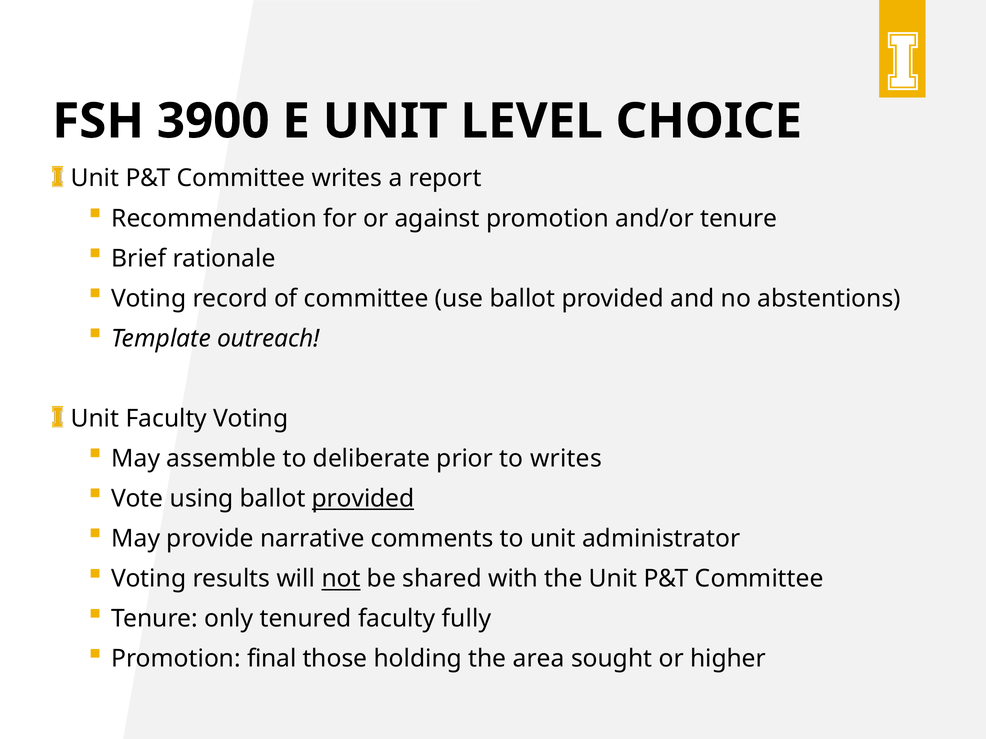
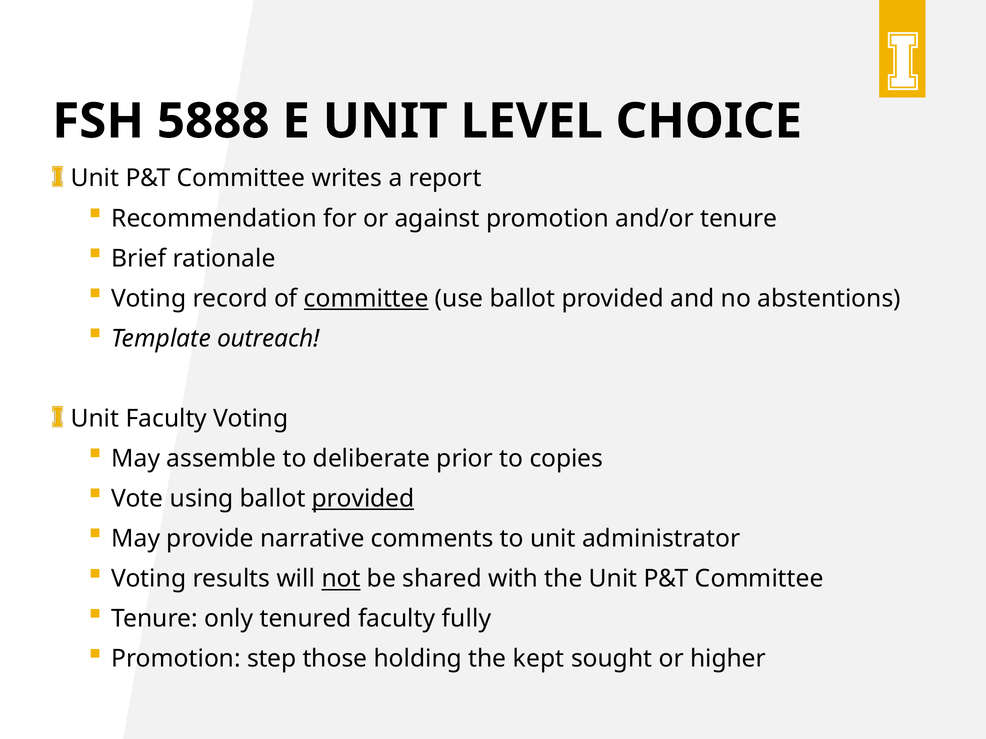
3900: 3900 -> 5888
committee at (366, 299) underline: none -> present
to writes: writes -> copies
final: final -> step
area: area -> kept
